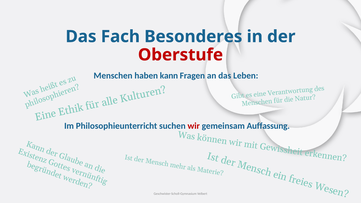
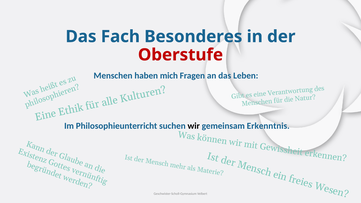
kann: kann -> mich
wir at (194, 126) colour: red -> black
Auffassung: Auffassung -> Erkenntnis
